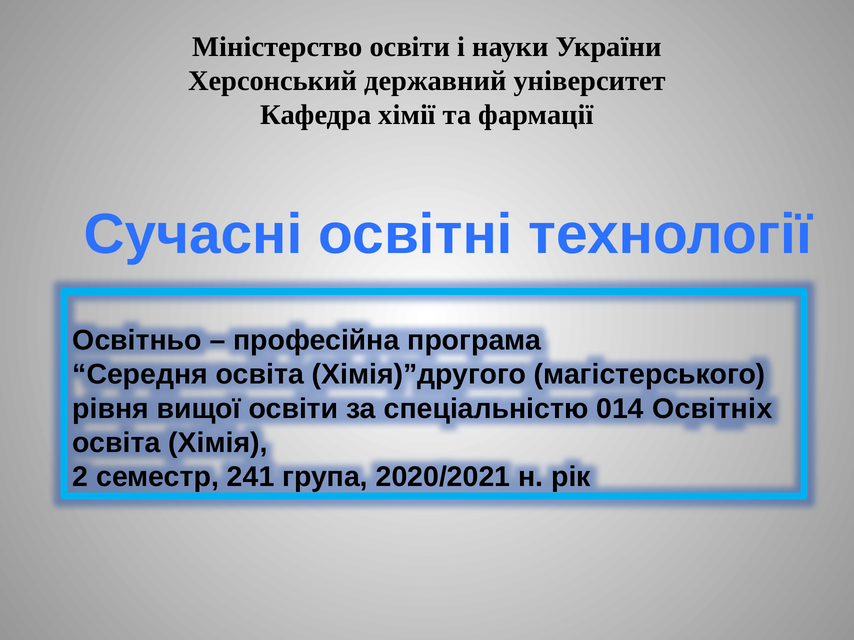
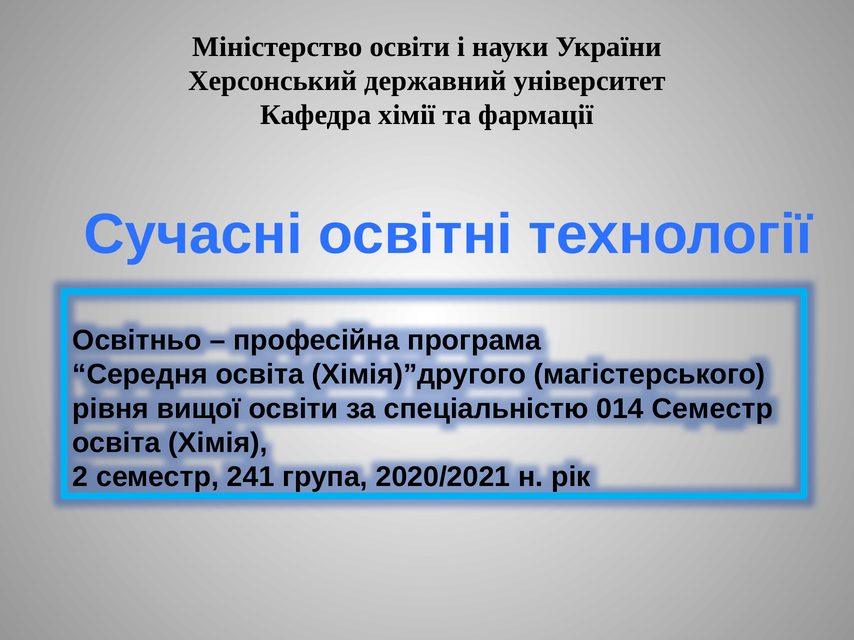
014 Освітніх: Освітніх -> Семестр
